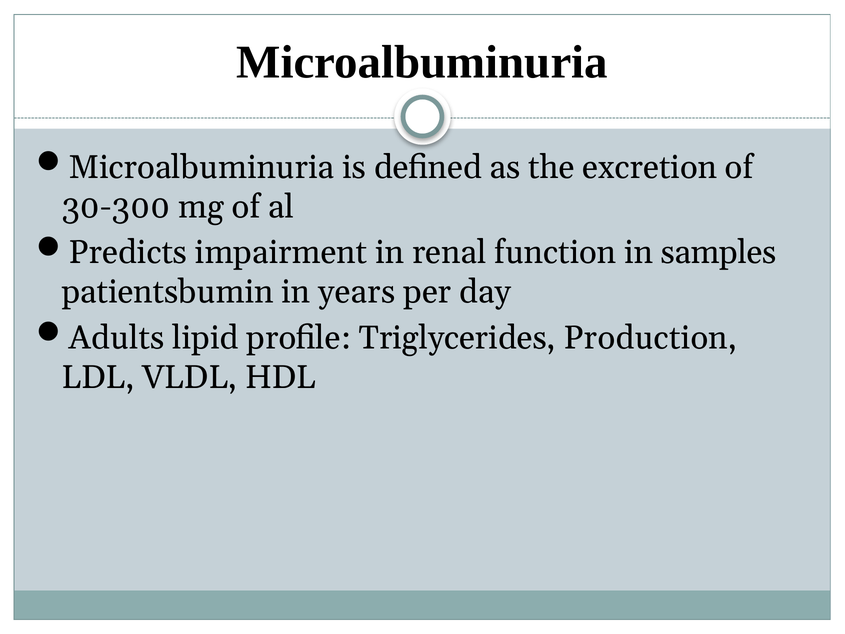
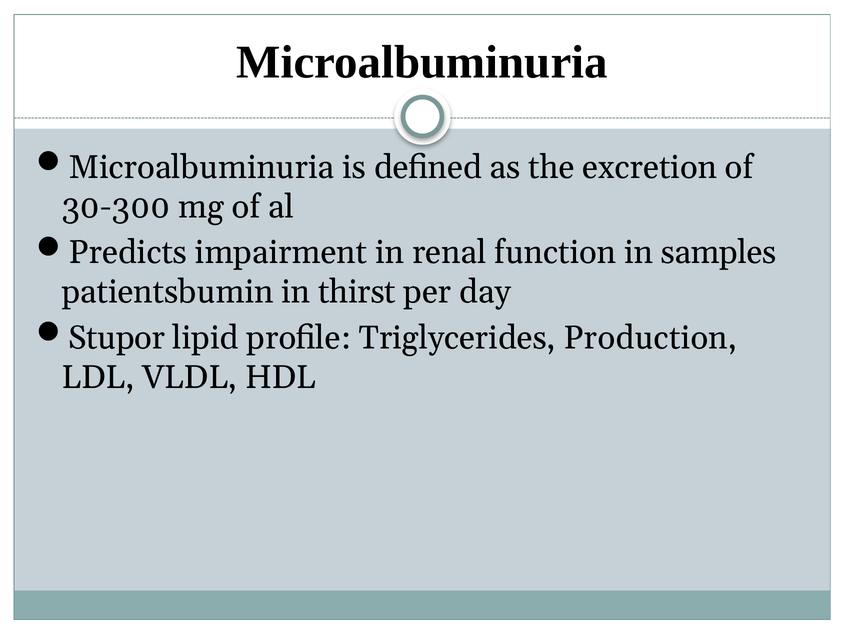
years: years -> thirst
Adults: Adults -> Stupor
